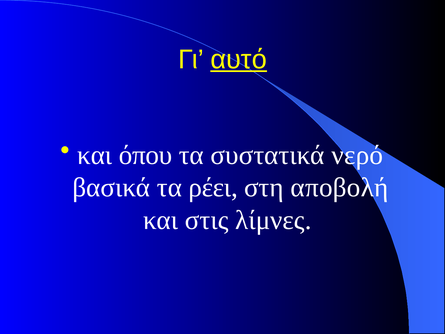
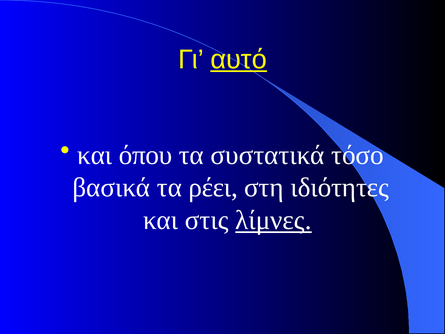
νερό: νερό -> τόσο
αποβολή: αποβολή -> ιδιότητες
λίμνες underline: none -> present
